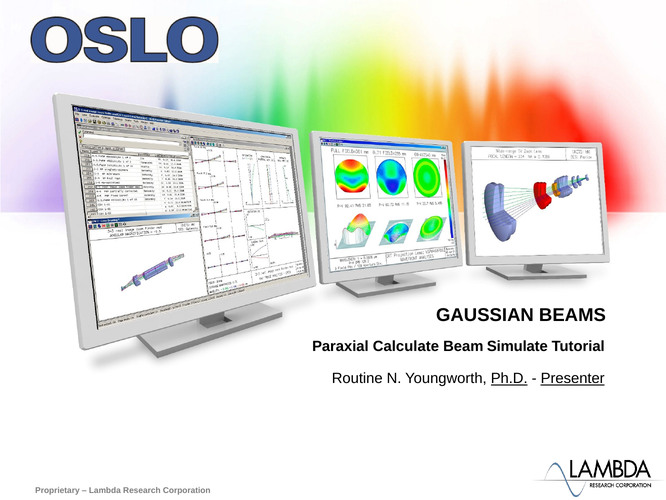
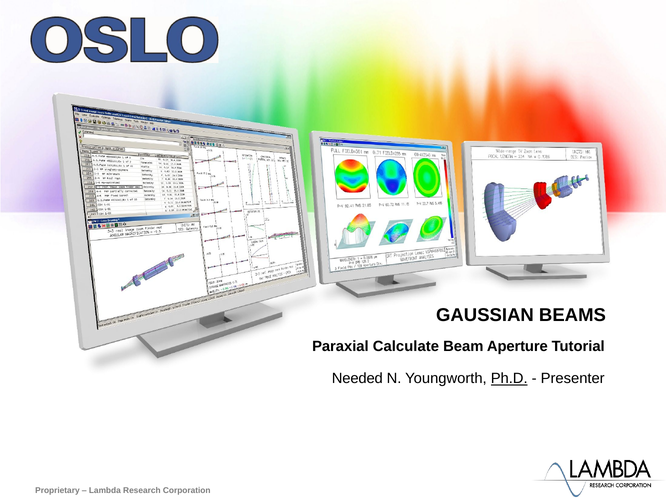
Simulate: Simulate -> Aperture
Routine: Routine -> Needed
Presenter underline: present -> none
